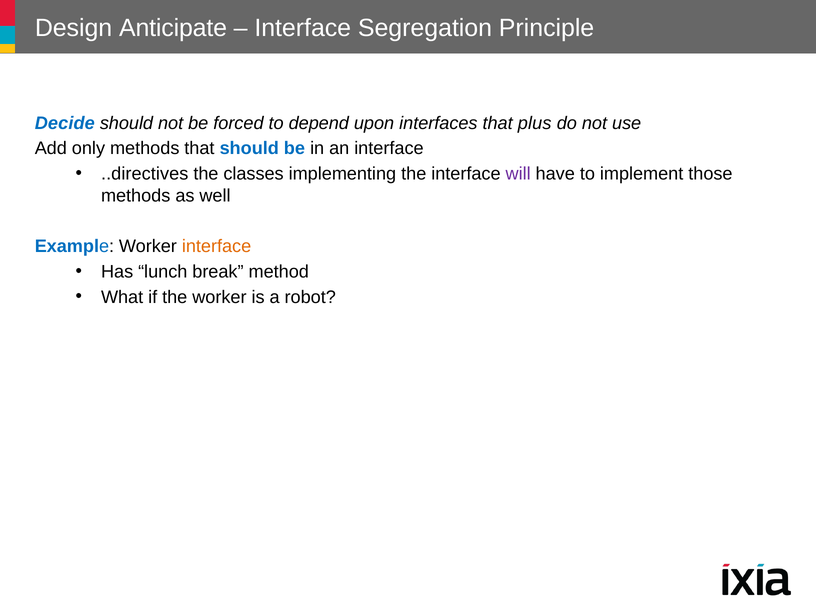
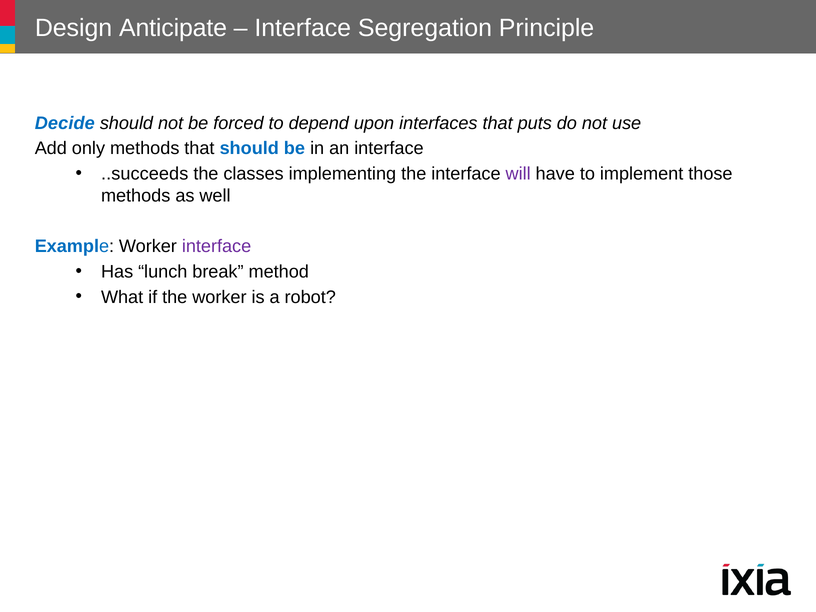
plus: plus -> puts
..directives: ..directives -> ..succeeds
interface at (217, 246) colour: orange -> purple
